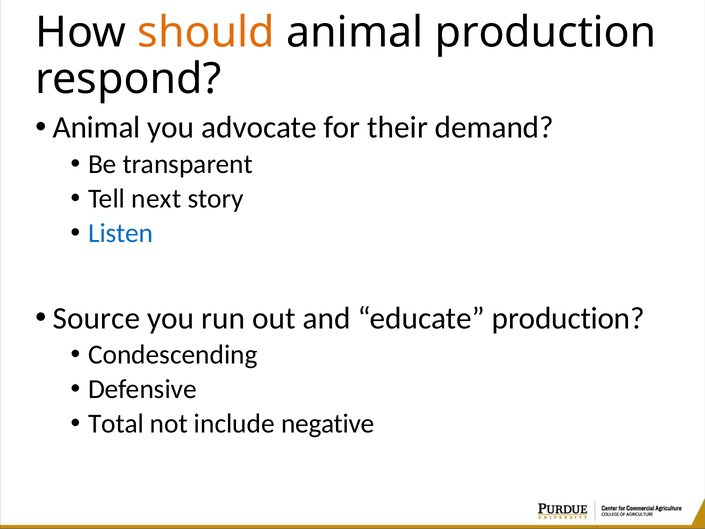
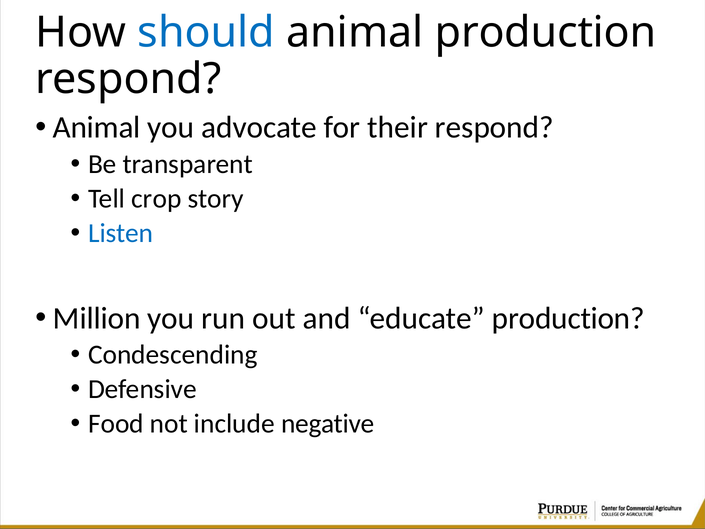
should colour: orange -> blue
their demand: demand -> respond
next: next -> crop
Source: Source -> Million
Total: Total -> Food
